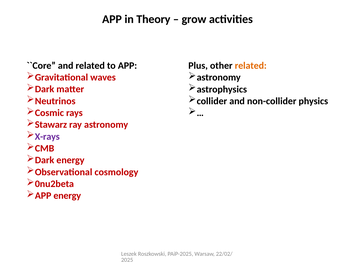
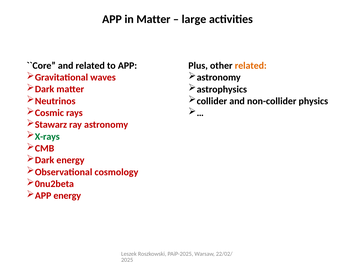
in Theory: Theory -> Matter
grow: grow -> large
X-rays colour: purple -> green
